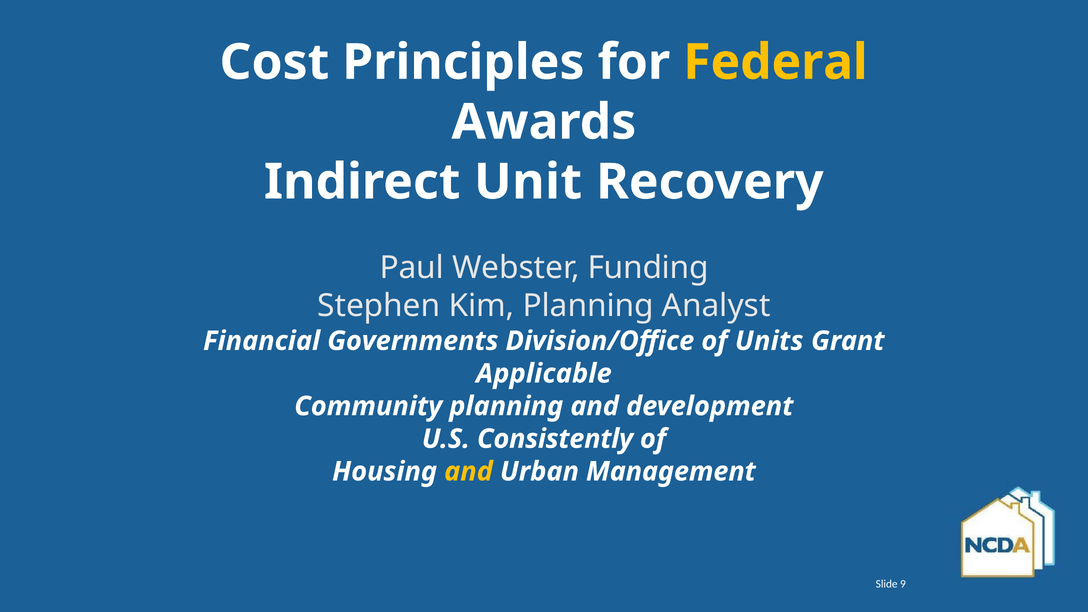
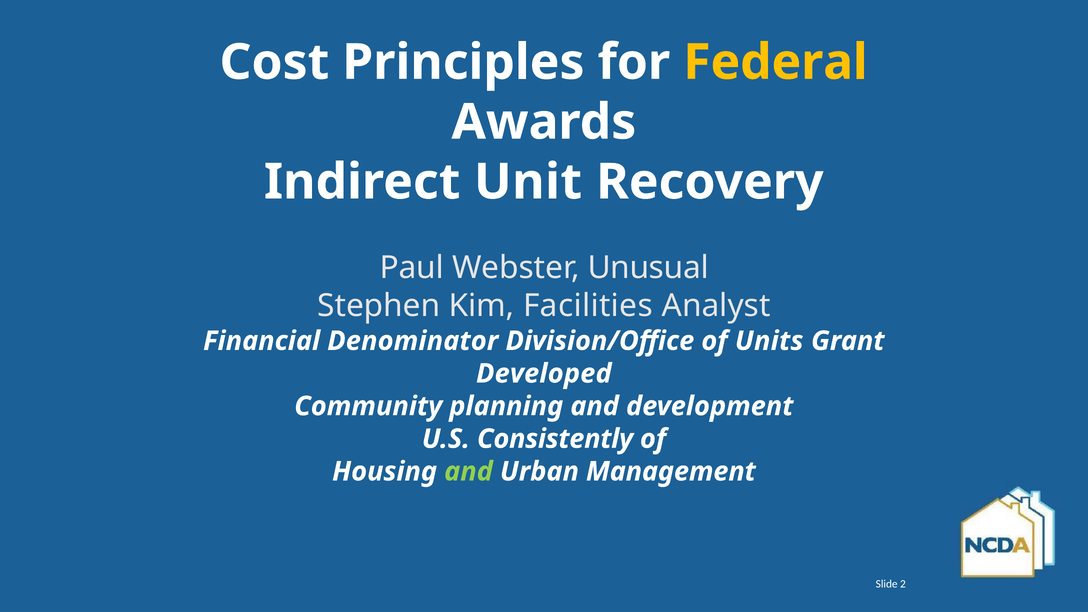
Funding: Funding -> Unusual
Kim Planning: Planning -> Facilities
Governments: Governments -> Denominator
Applicable: Applicable -> Developed
and at (469, 472) colour: yellow -> light green
9: 9 -> 2
